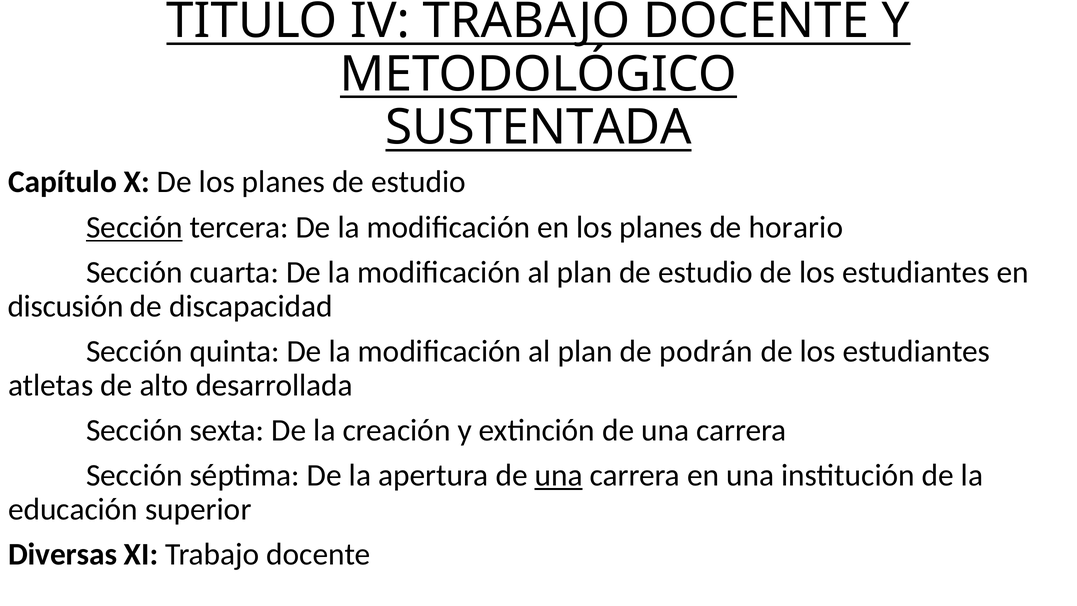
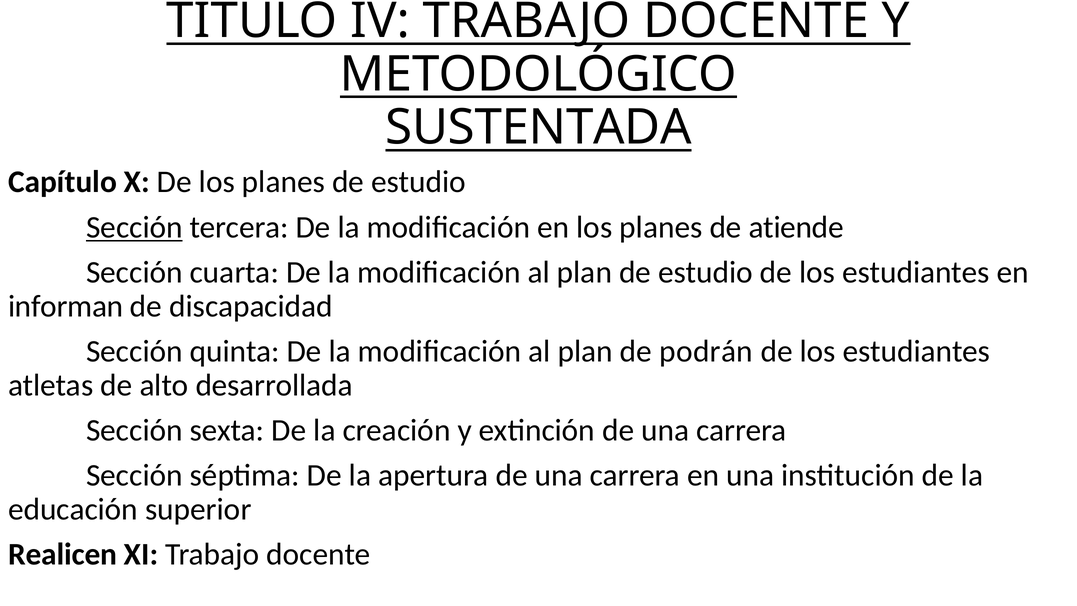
horario: horario -> atiende
discusión: discusión -> informan
una at (559, 475) underline: present -> none
Diversas: Diversas -> Realicen
